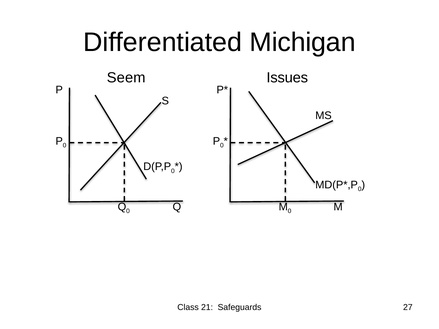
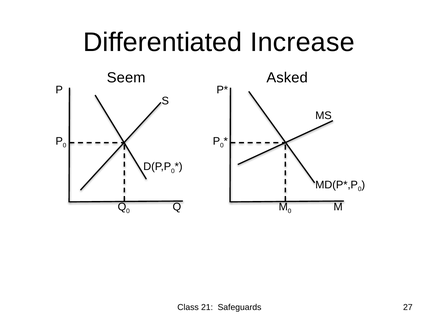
Michigan: Michigan -> Increase
Issues: Issues -> Asked
